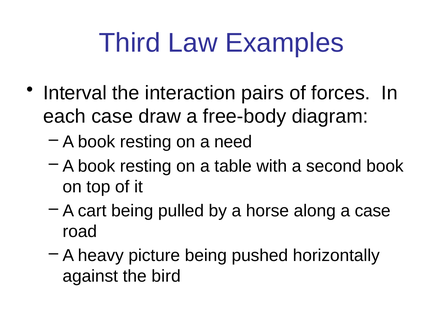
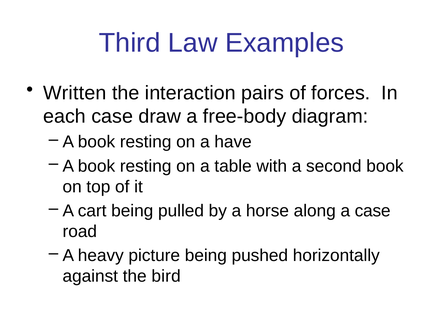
Interval: Interval -> Written
need: need -> have
